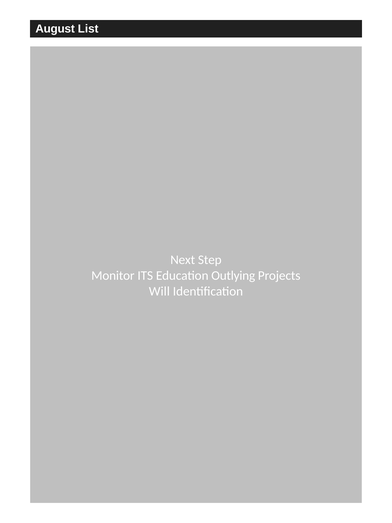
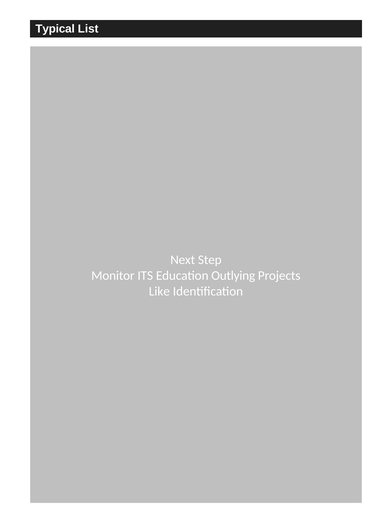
August: August -> Typical
Will: Will -> Like
